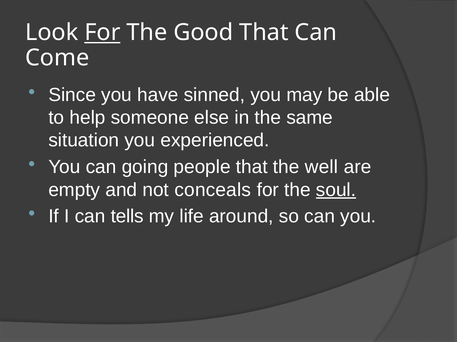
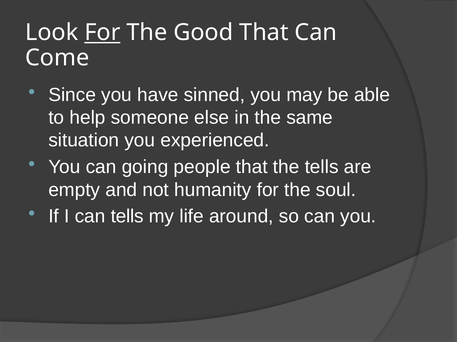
the well: well -> tells
conceals: conceals -> humanity
soul underline: present -> none
